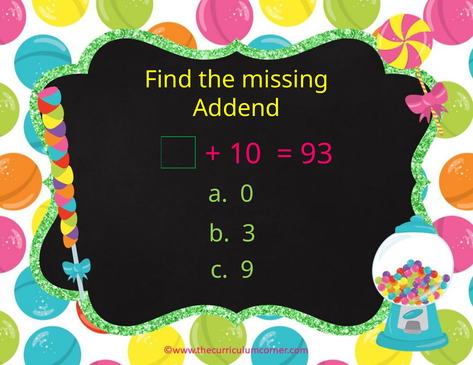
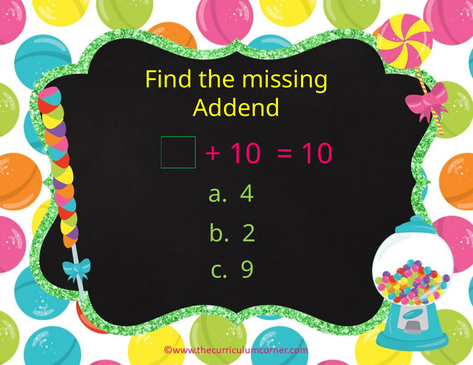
93 at (317, 154): 93 -> 10
0: 0 -> 4
3: 3 -> 2
